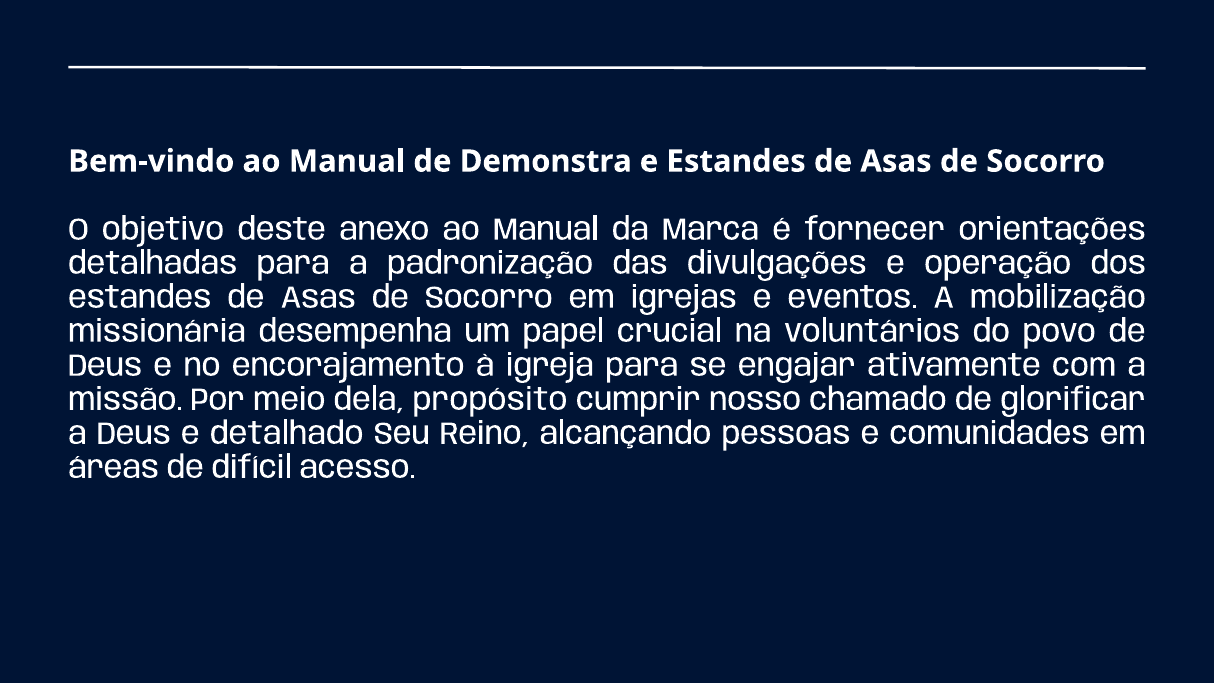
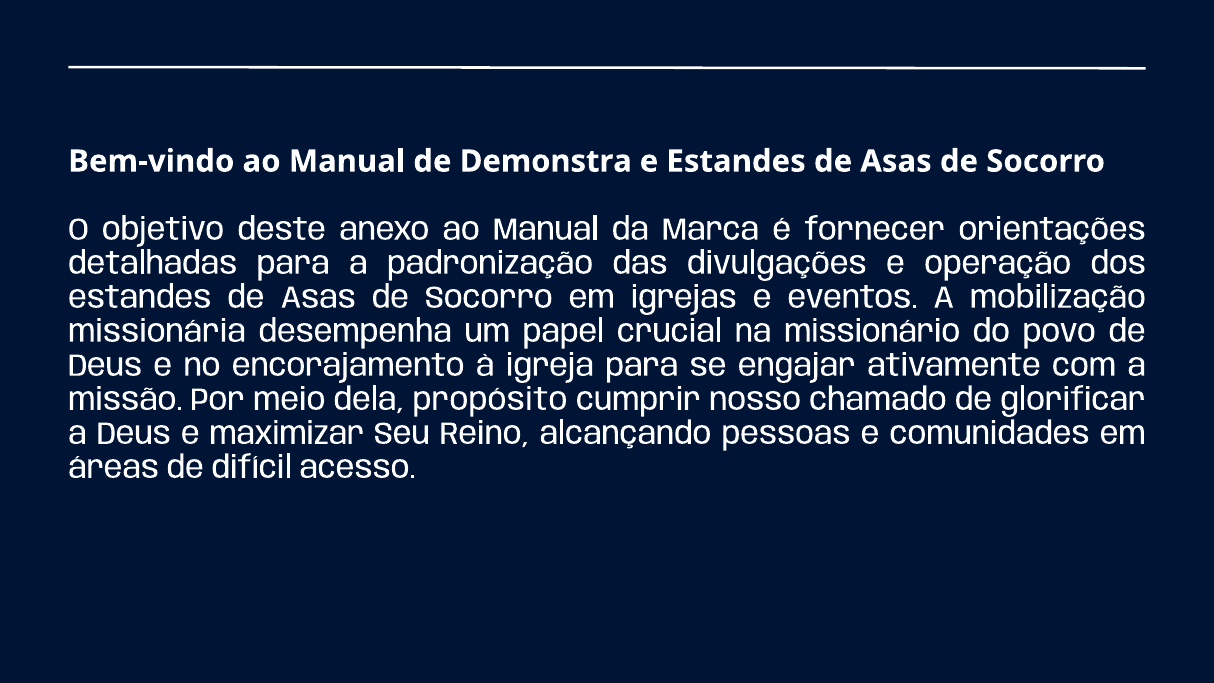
voluntários: voluntários -> missionário
detalhado: detalhado -> maximizar
